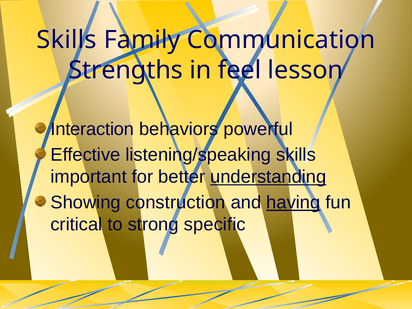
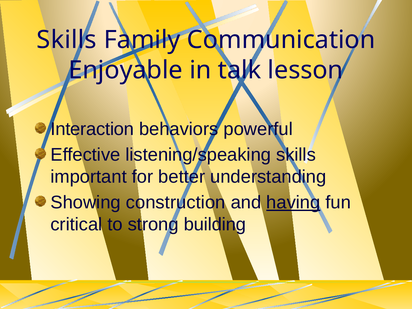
Strengths: Strengths -> Enjoyable
feel: feel -> talk
understanding underline: present -> none
specific: specific -> building
